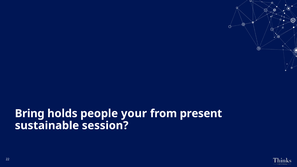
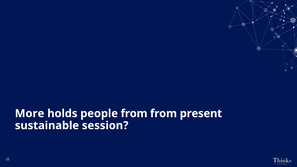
Bring: Bring -> More
people your: your -> from
